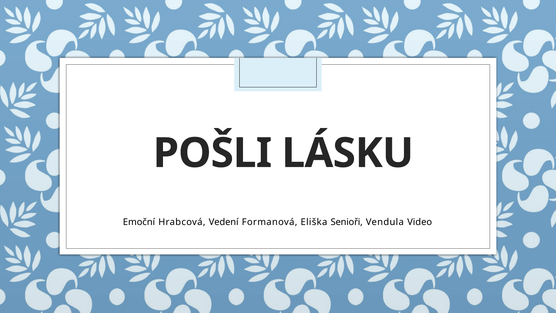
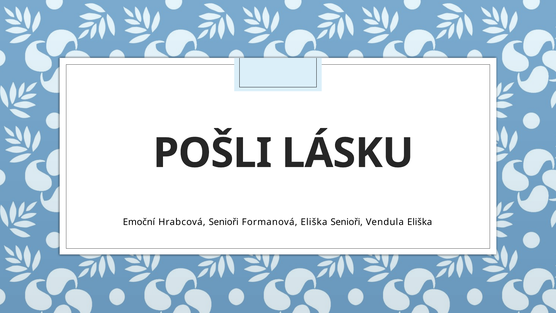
Hrabcová Vedení: Vedení -> Senioři
Vendula Video: Video -> Eliška
